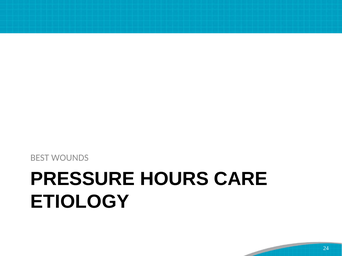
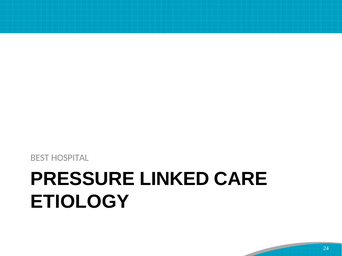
WOUNDS: WOUNDS -> HOSPITAL
HOURS: HOURS -> LINKED
